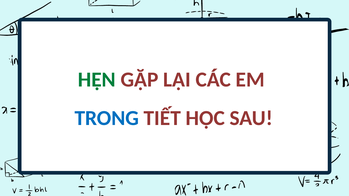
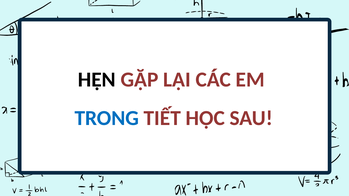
HẸN colour: green -> black
